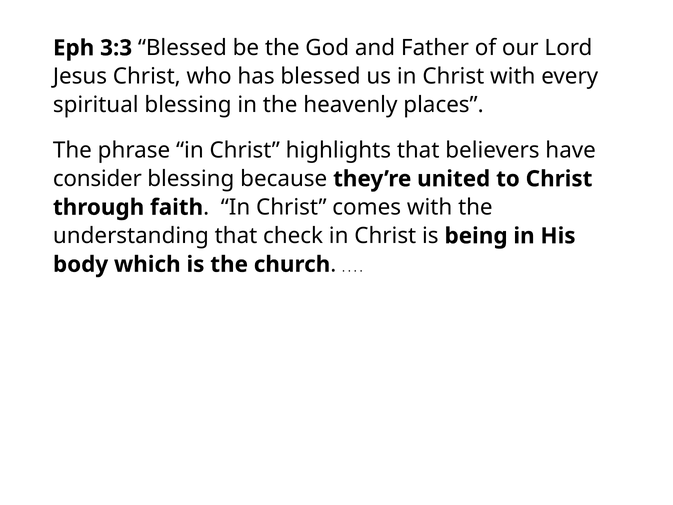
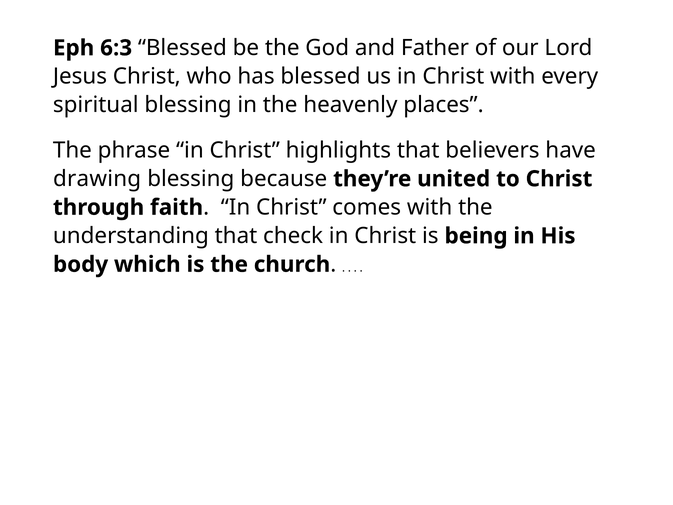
3:3: 3:3 -> 6:3
consider: consider -> drawing
